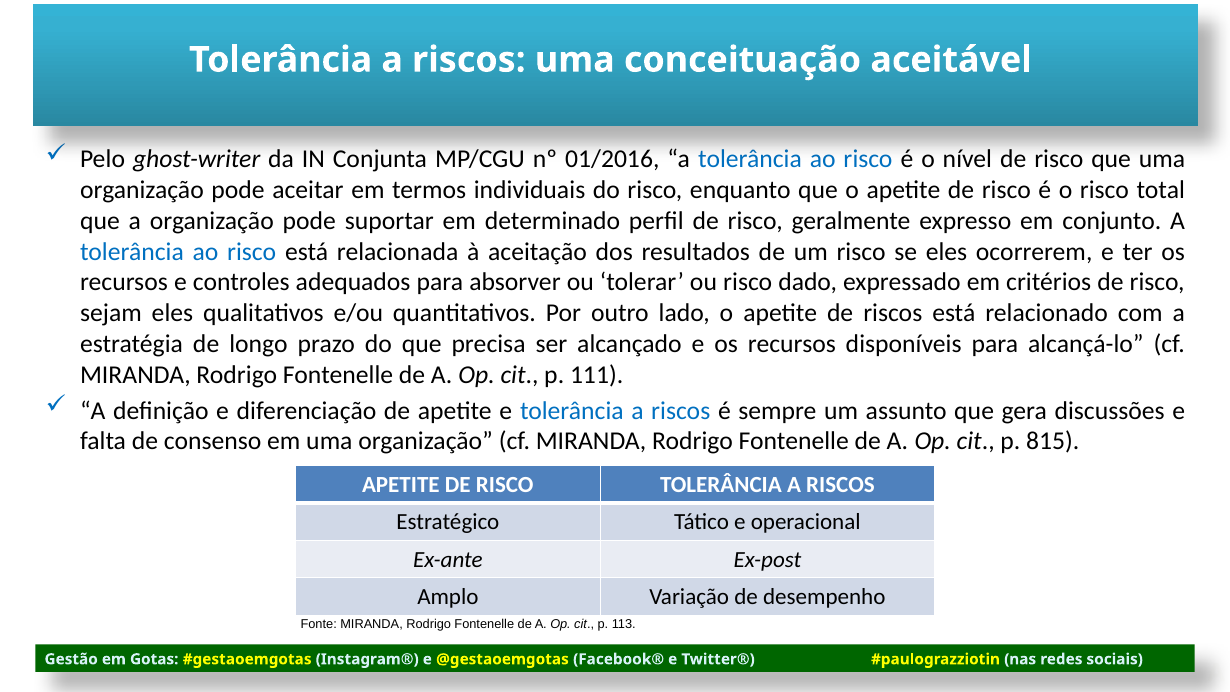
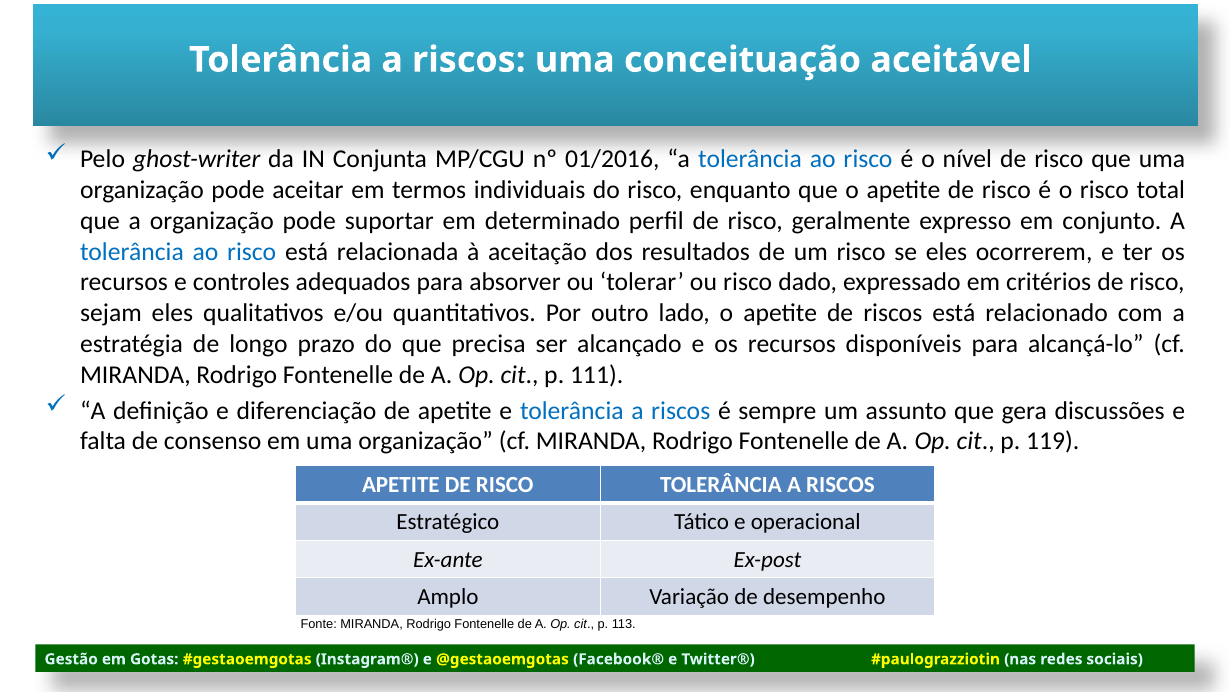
815: 815 -> 119
